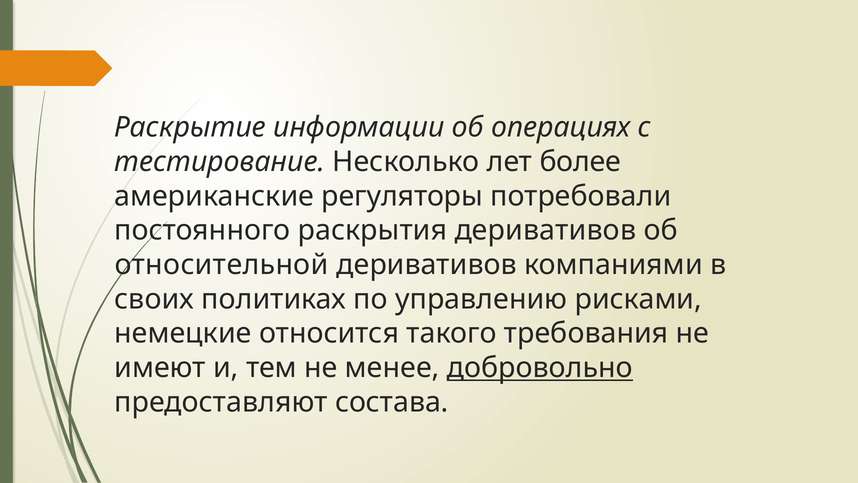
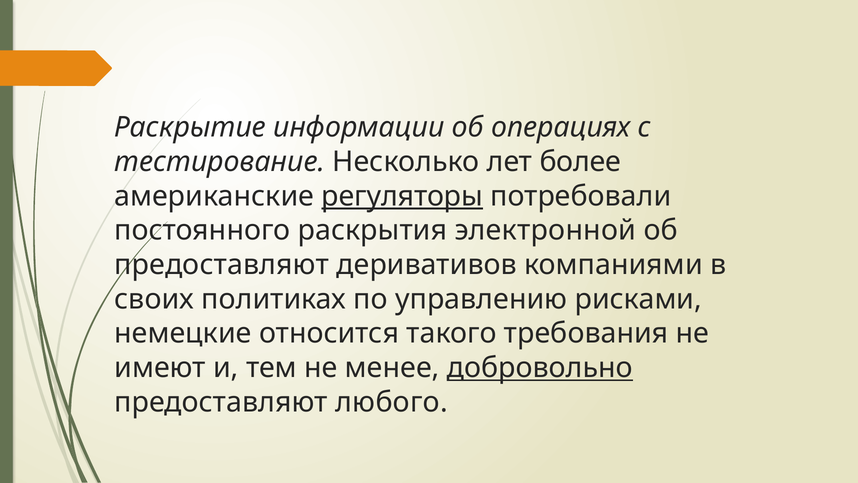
регуляторы underline: none -> present
раскрытия деривативов: деривативов -> электронной
относительной at (221, 265): относительной -> предоставляют
состава: состава -> любого
